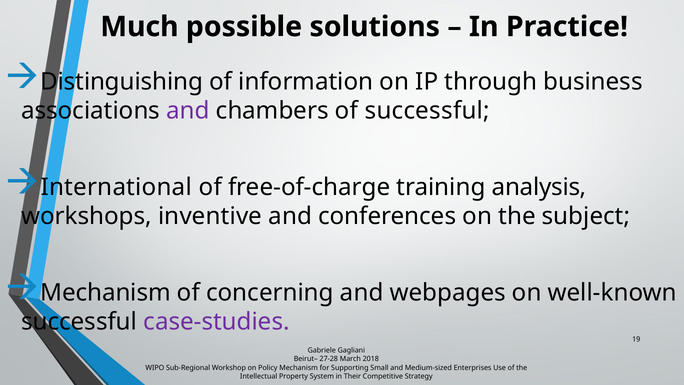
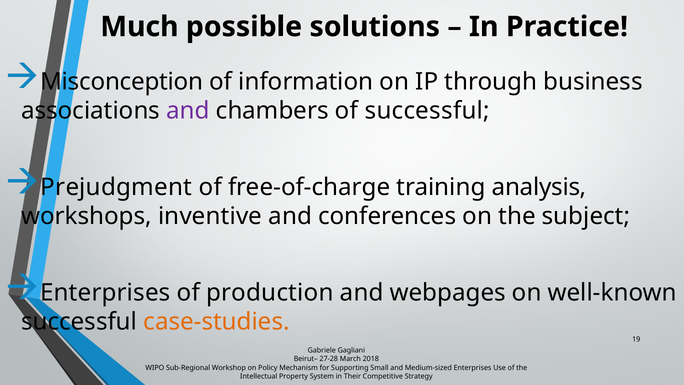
Distinguishing: Distinguishing -> Misconception
International: International -> Prejudgment
Mechanism at (105, 292): Mechanism -> Enterprises
concerning: concerning -> production
case-studies colour: purple -> orange
